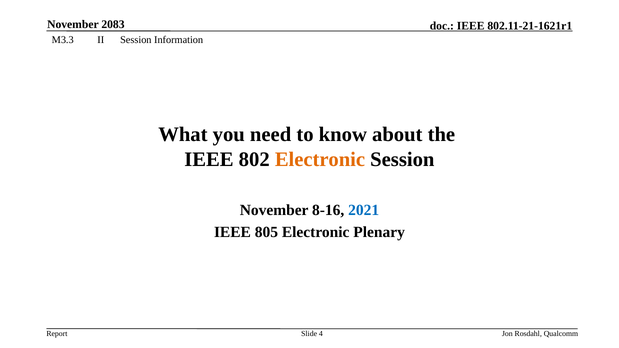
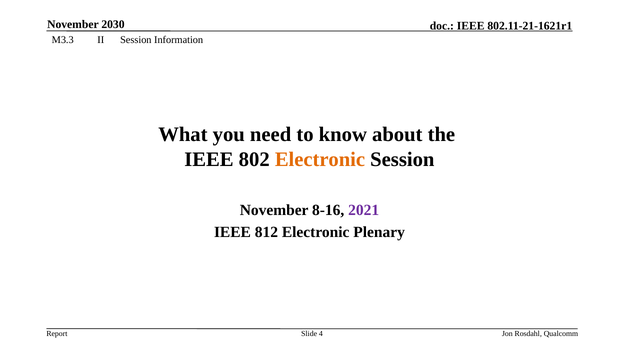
2083: 2083 -> 2030
2021 colour: blue -> purple
805: 805 -> 812
